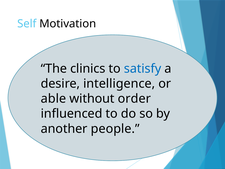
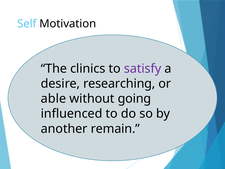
satisfy colour: blue -> purple
intelligence: intelligence -> researching
order: order -> going
people: people -> remain
